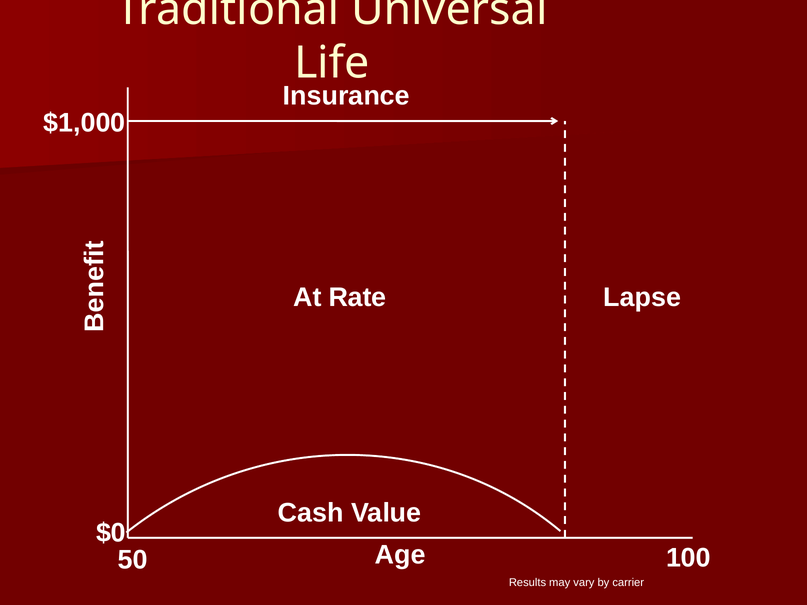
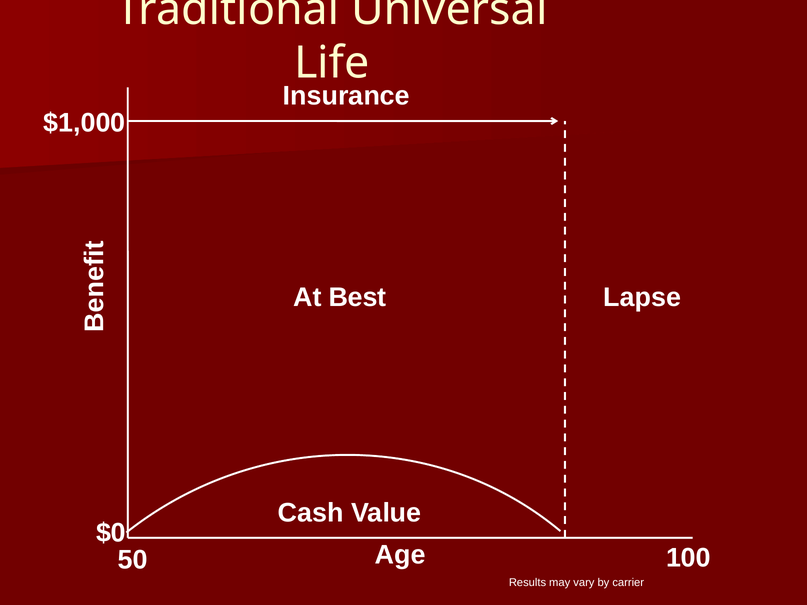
Rate: Rate -> Best
